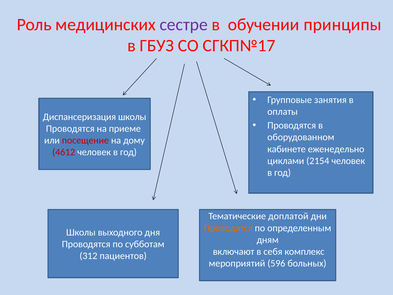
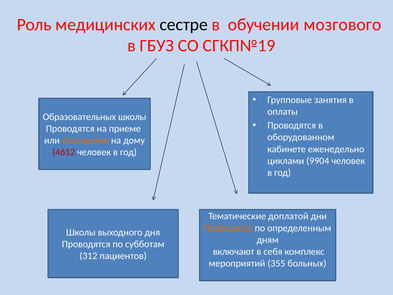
сестре colour: purple -> black
принципы: принципы -> мозгового
СГКП№17: СГКП№17 -> СГКП№19
Диспансеризация: Диспансеризация -> Образовательных
посещение colour: red -> orange
2154: 2154 -> 9904
596: 596 -> 355
